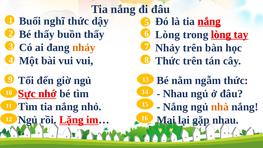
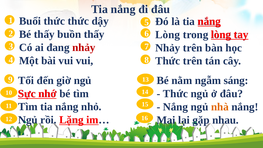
Buổi nghĩ: nghĩ -> thức
nhảy at (84, 47) colour: orange -> red
ngẫm thức: thức -> sáng
Nhau at (176, 94): Nhau -> Thức
